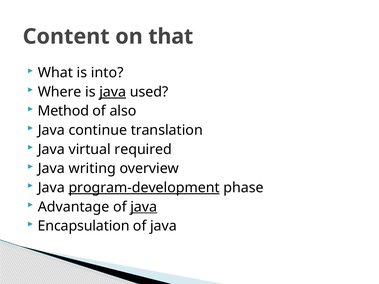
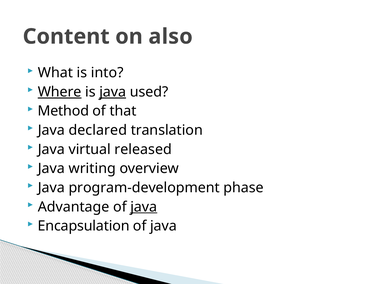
that: that -> also
Where underline: none -> present
also: also -> that
continue: continue -> declared
required: required -> released
program-development underline: present -> none
